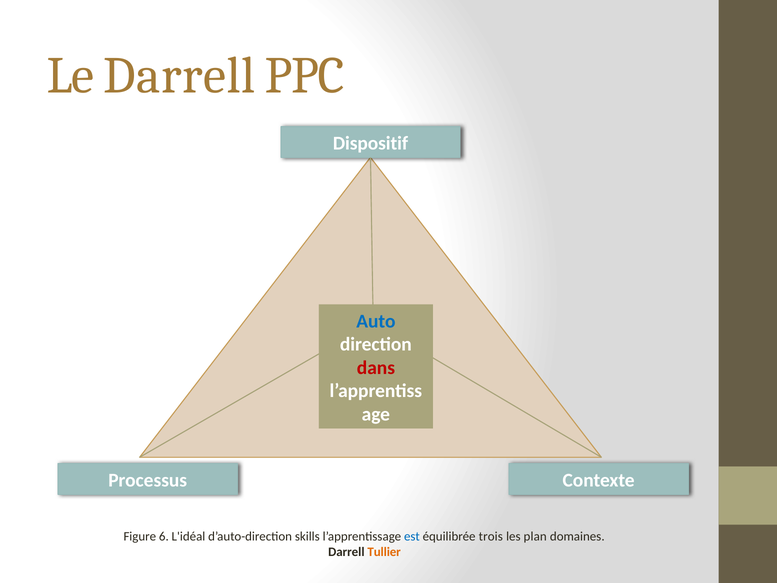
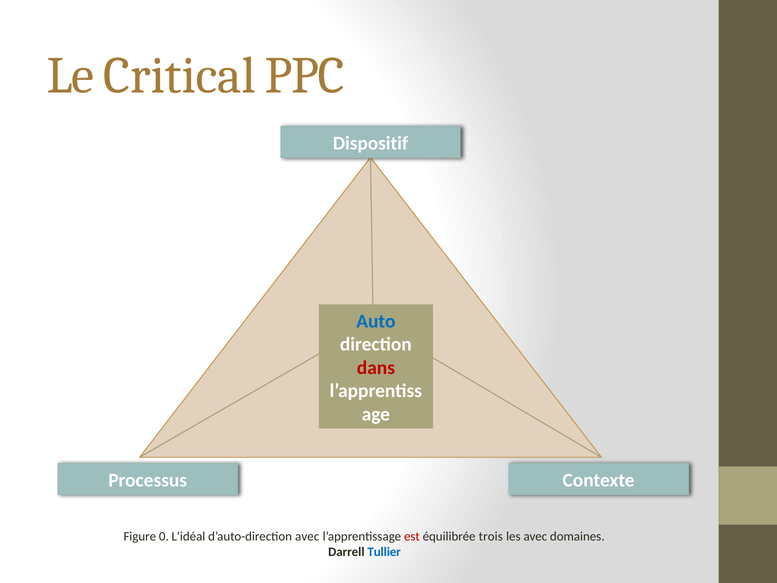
Le Darrell: Darrell -> Critical
6: 6 -> 0
d’auto-direction skills: skills -> avec
est colour: blue -> red
les plan: plan -> avec
Tullier colour: orange -> blue
